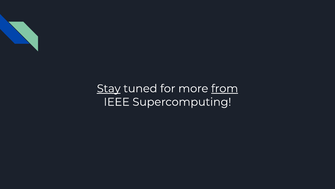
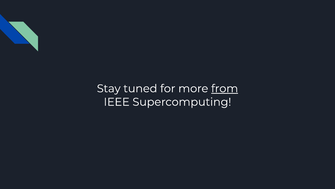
Stay underline: present -> none
